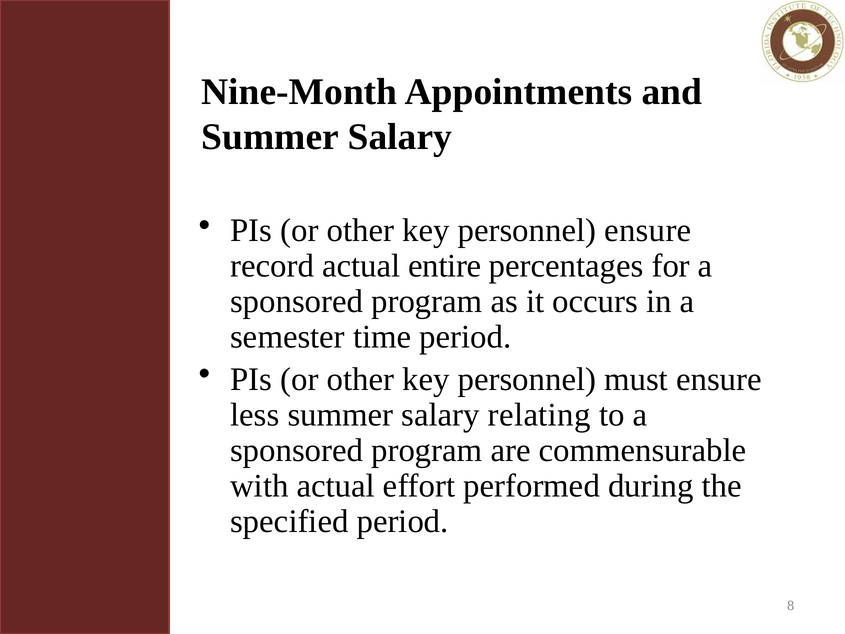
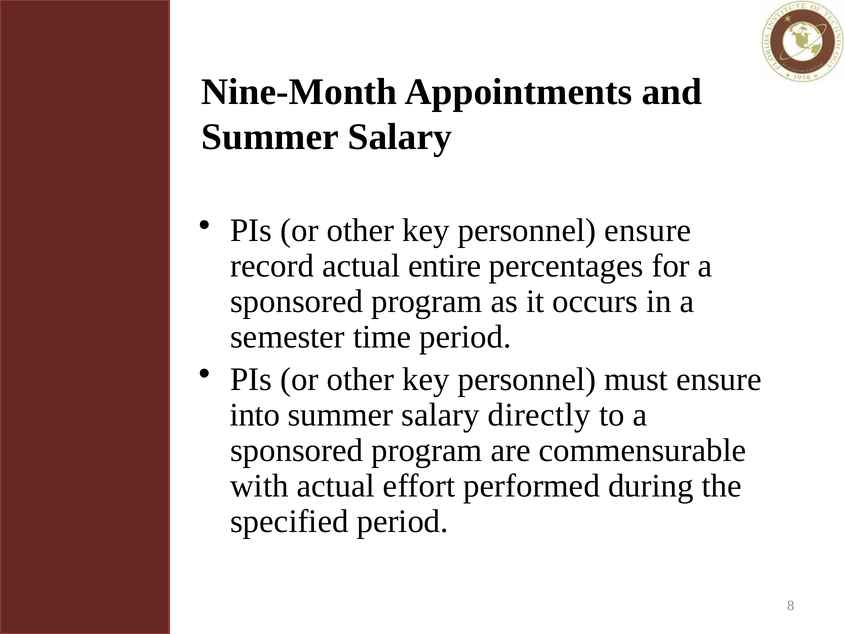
less: less -> into
relating: relating -> directly
